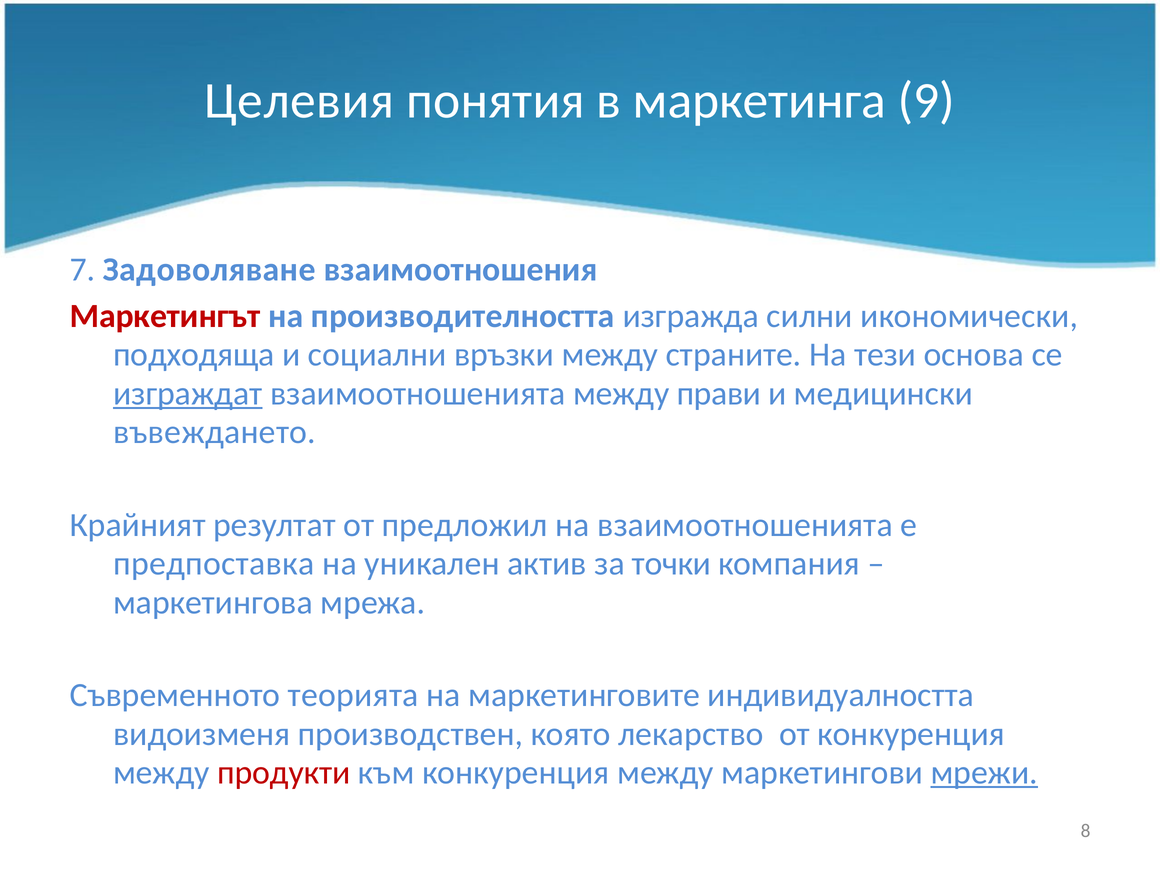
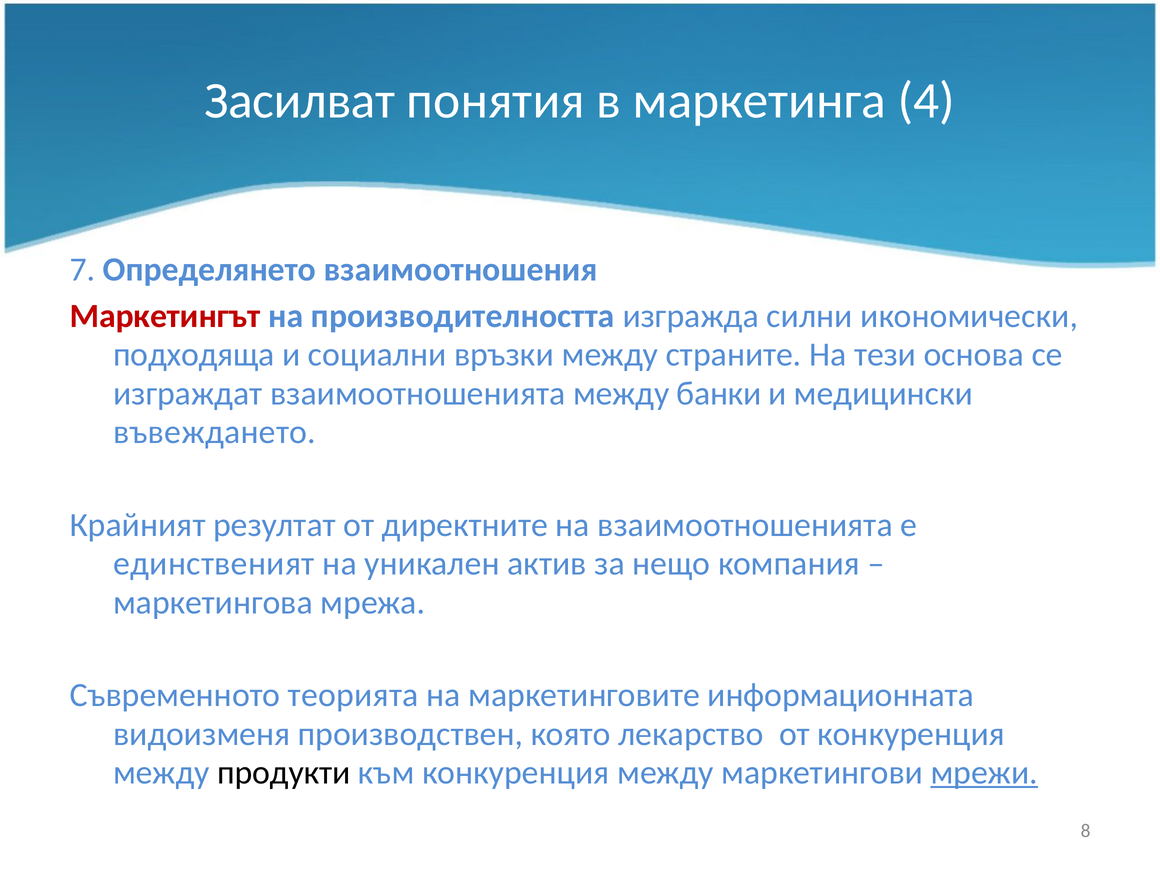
Целевия: Целевия -> Засилват
9: 9 -> 4
Задоволяване: Задоволяване -> Определянето
изграждат underline: present -> none
прави: прави -> банки
предложил: предложил -> директните
предпоставка: предпоставка -> единственият
точки: точки -> нещо
индивидуалността: индивидуалността -> информационната
продукти colour: red -> black
